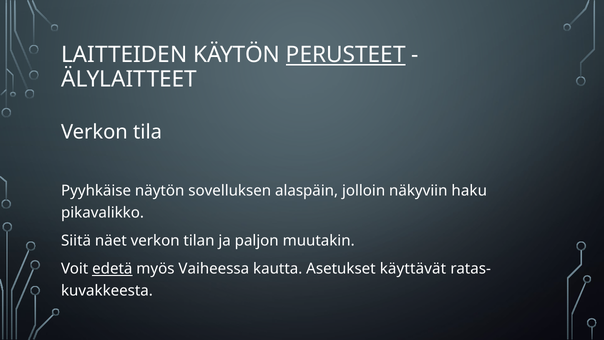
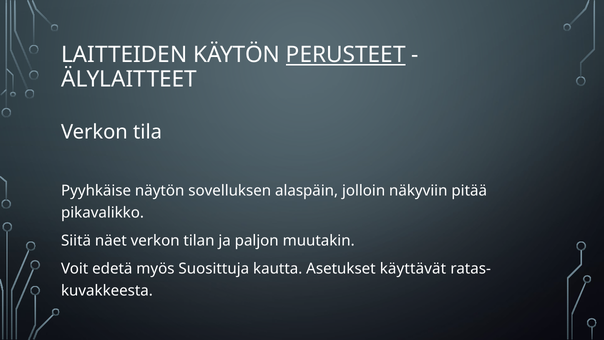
haku: haku -> pitää
edetä underline: present -> none
Vaiheessa: Vaiheessa -> Suosittuja
